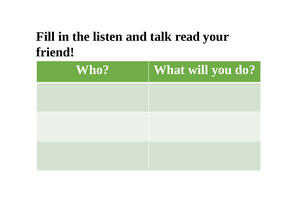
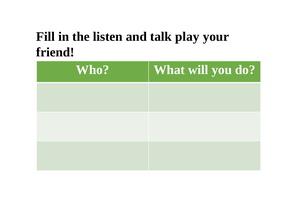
read: read -> play
